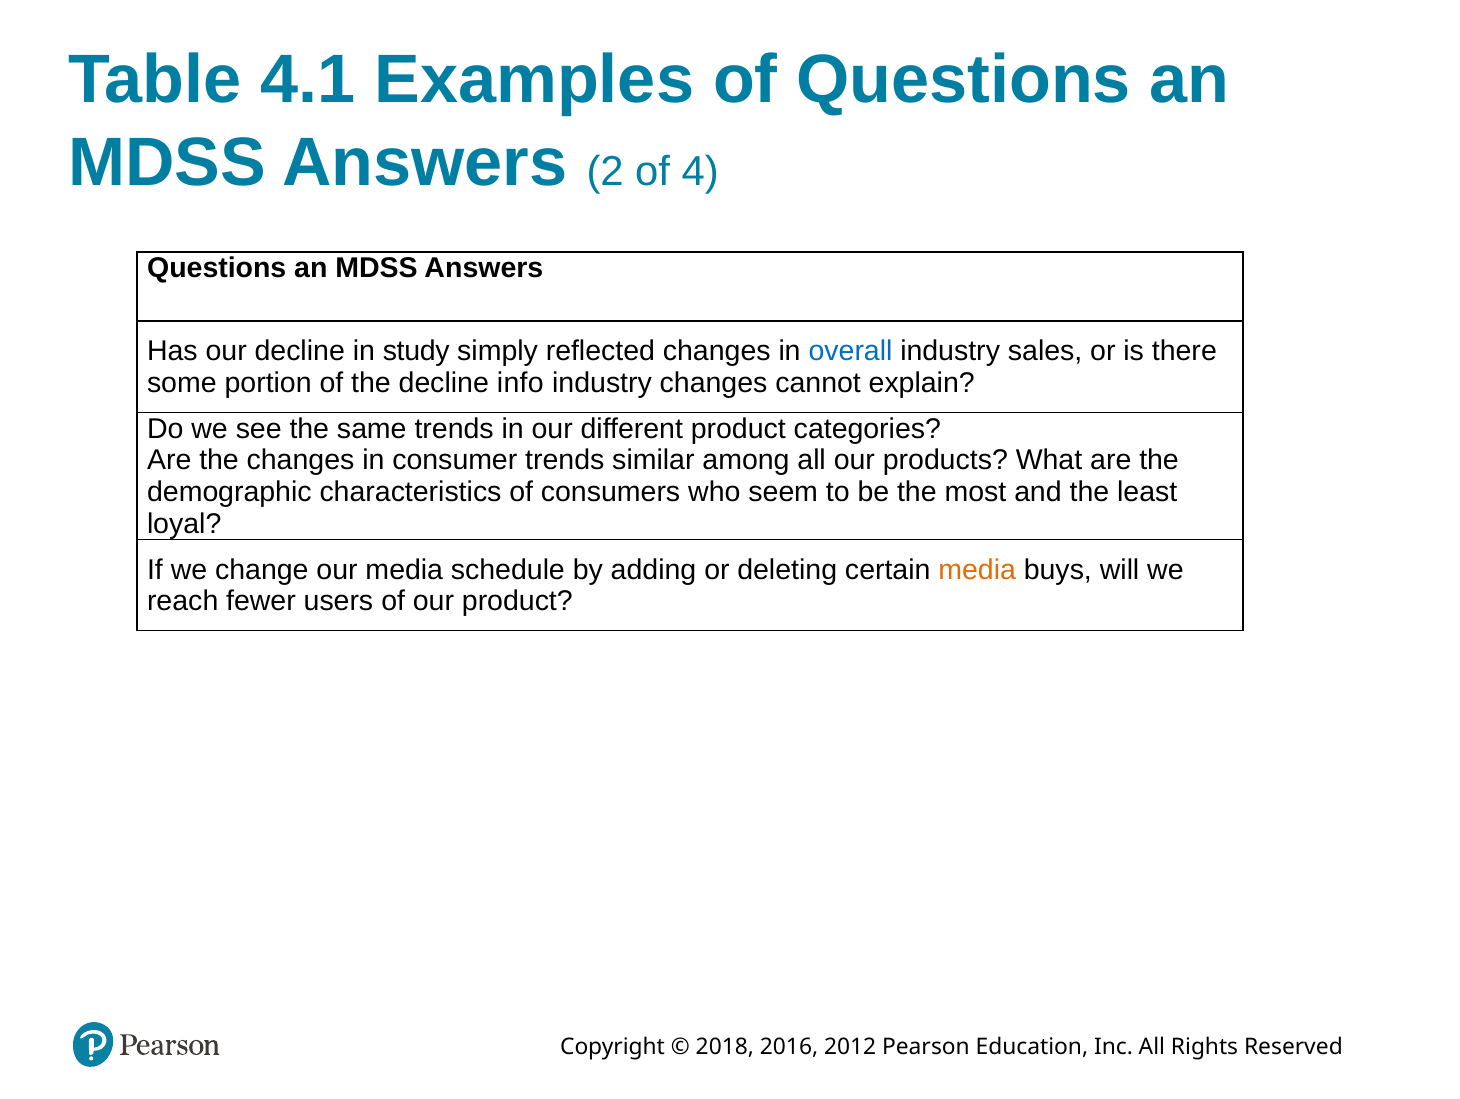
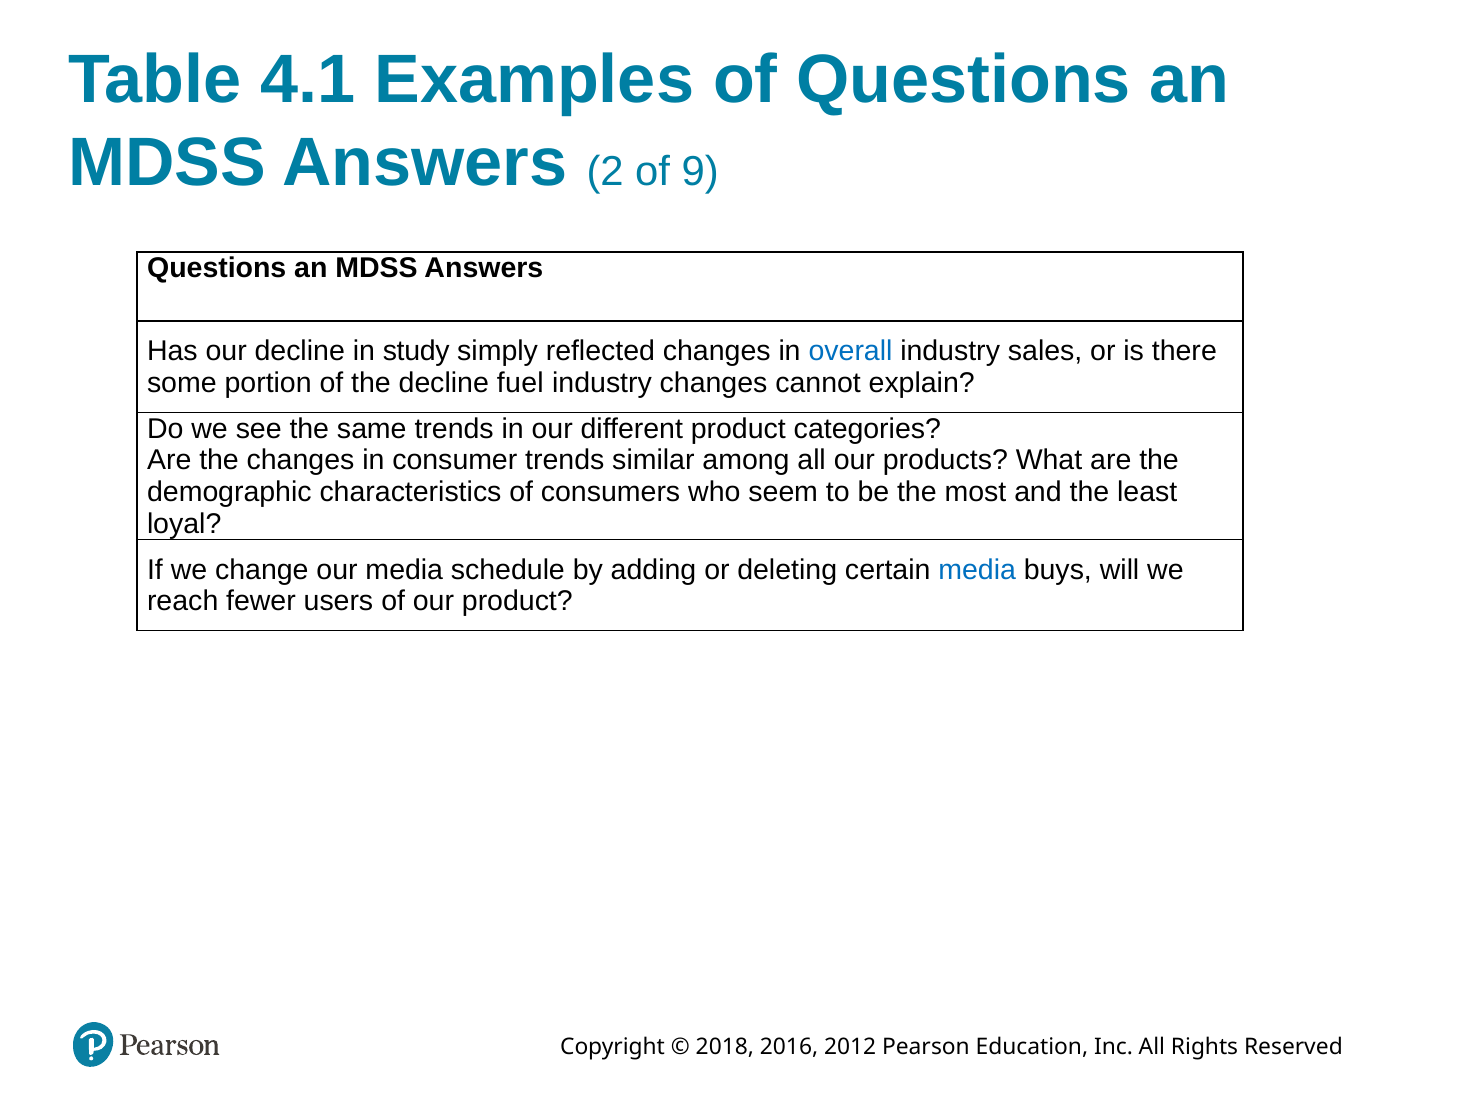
4: 4 -> 9
info: info -> fuel
media at (977, 569) colour: orange -> blue
